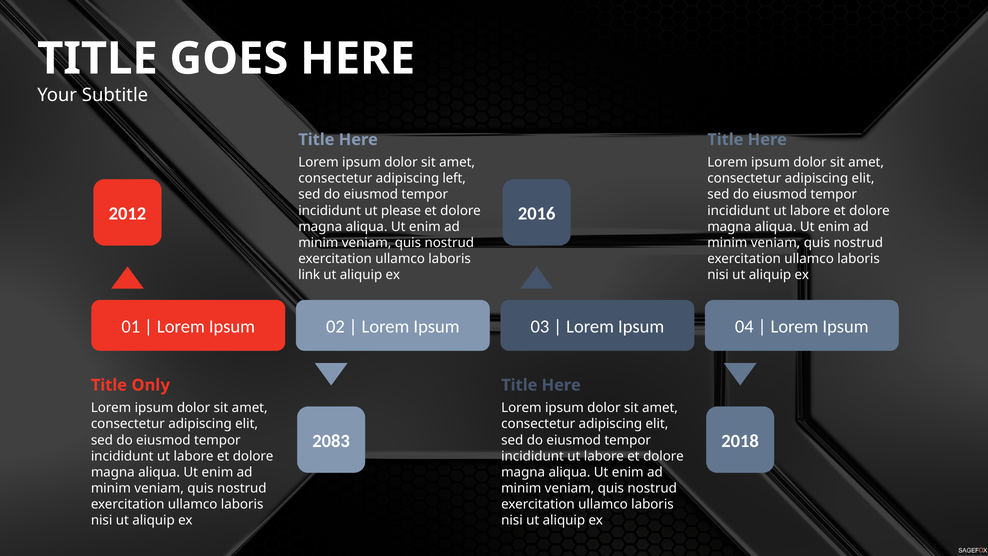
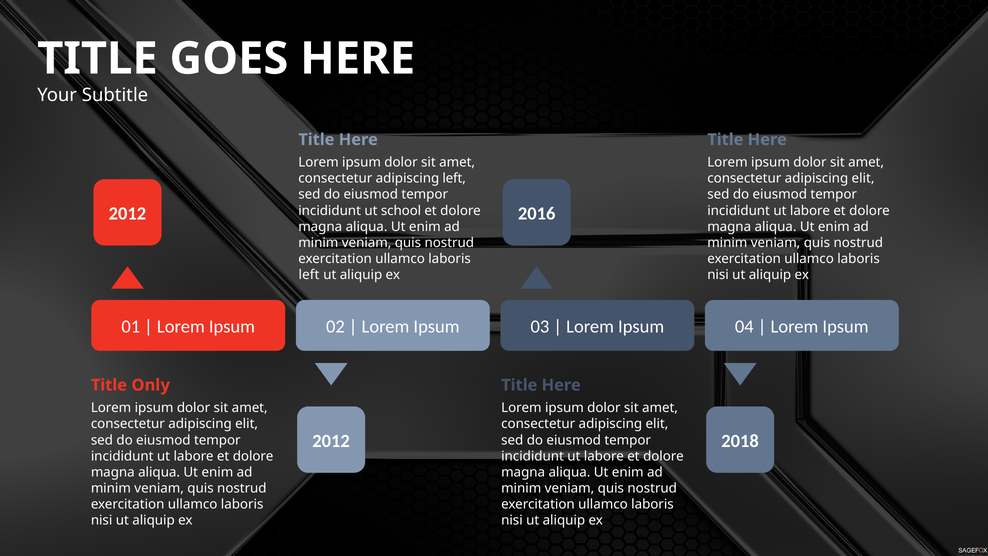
please: please -> school
link at (309, 275): link -> left
2083 at (331, 441): 2083 -> 2012
